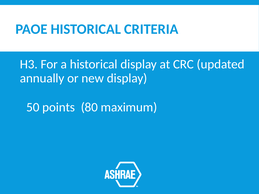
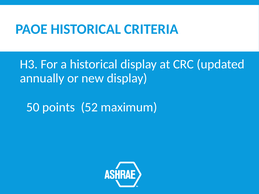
80: 80 -> 52
